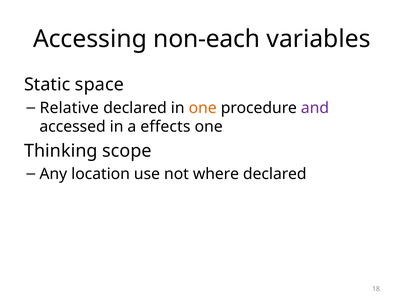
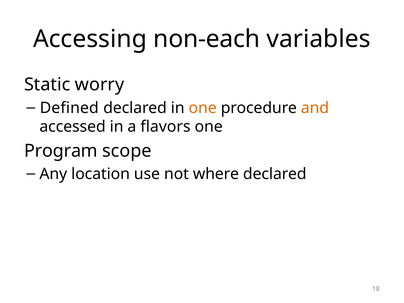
space: space -> worry
Relative: Relative -> Defined
and colour: purple -> orange
effects: effects -> flavors
Thinking: Thinking -> Program
